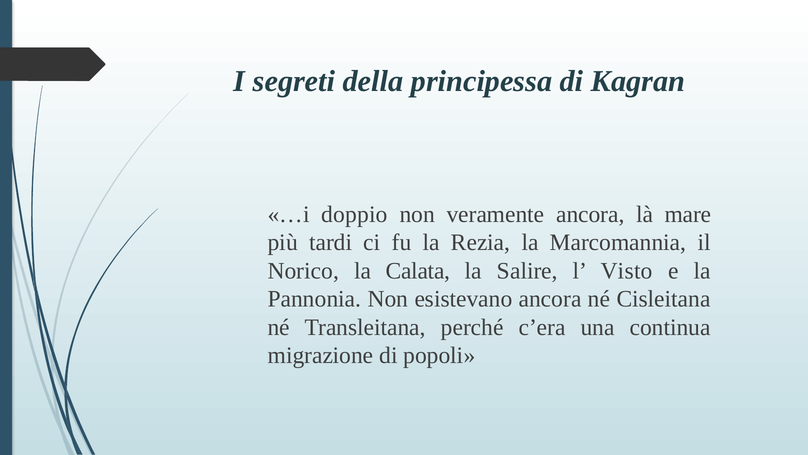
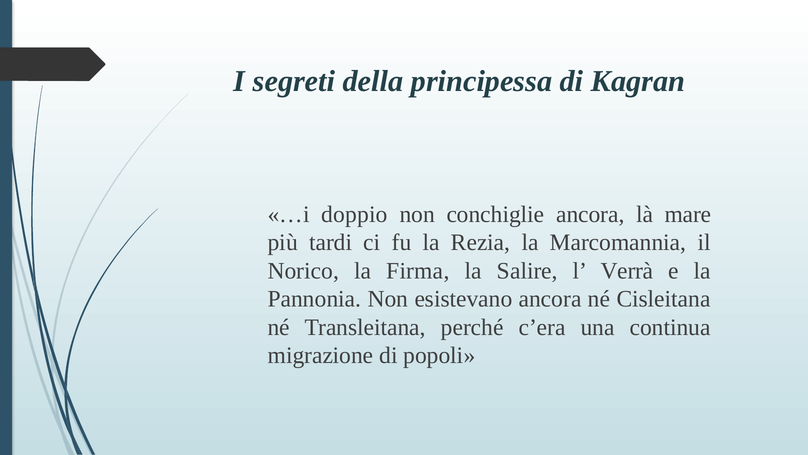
veramente: veramente -> conchiglie
Calata: Calata -> Firma
Visto: Visto -> Verrà
